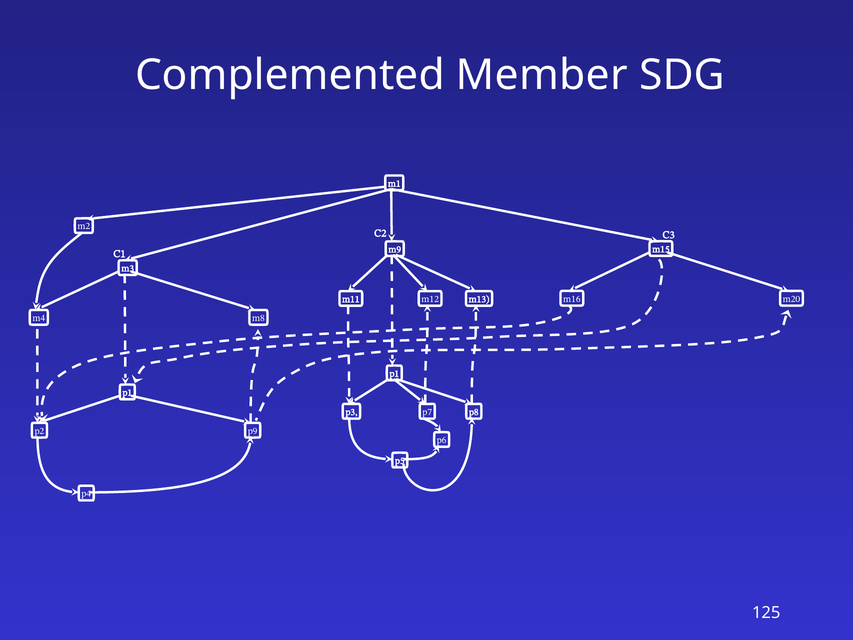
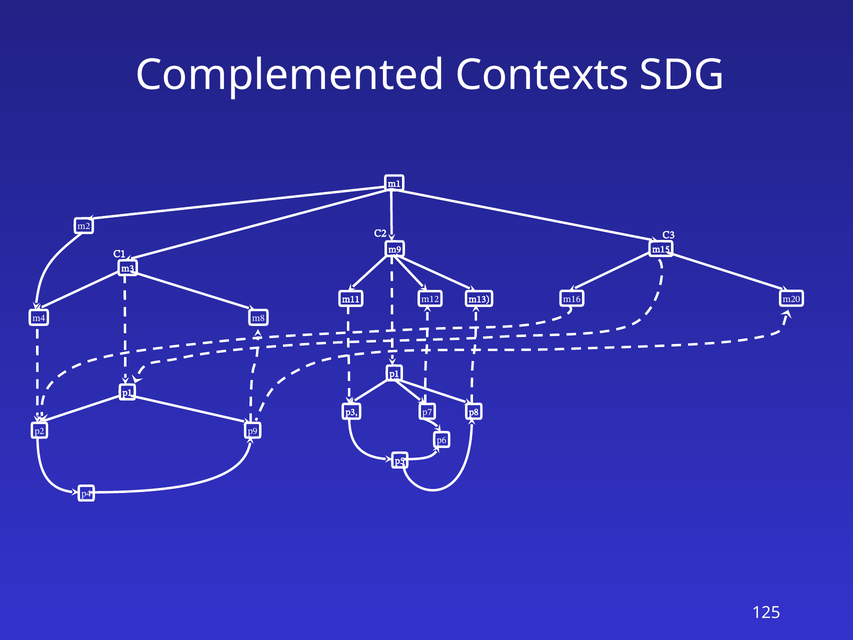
Member: Member -> Contexts
